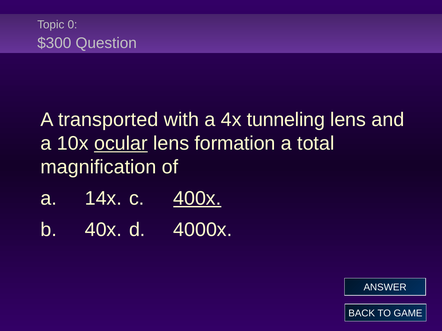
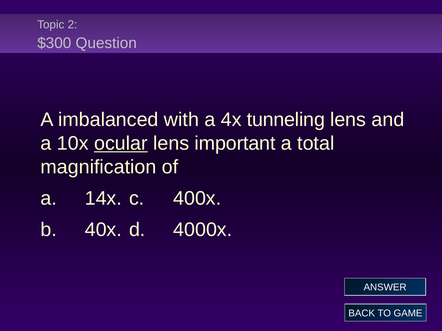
0: 0 -> 2
transported: transported -> imbalanced
formation: formation -> important
400x underline: present -> none
